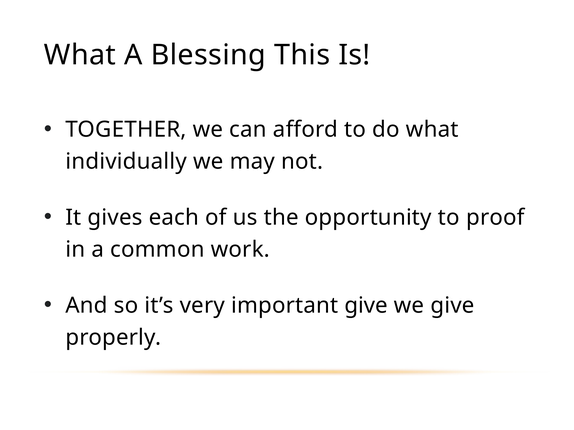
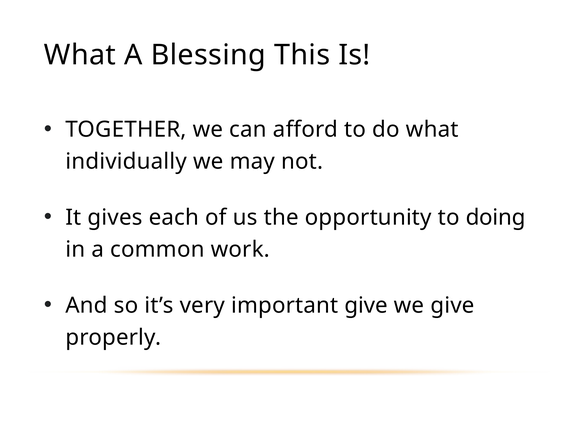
proof: proof -> doing
